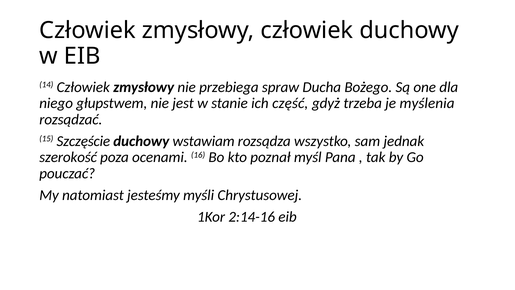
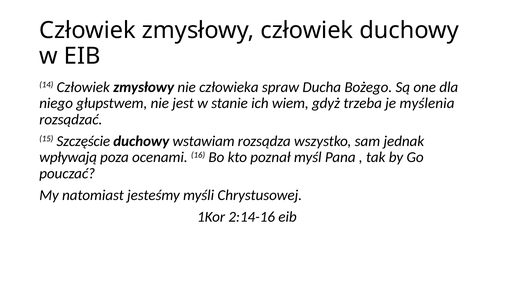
przebiega: przebiega -> człowieka
część: część -> wiem
szerokość: szerokość -> wpływają
